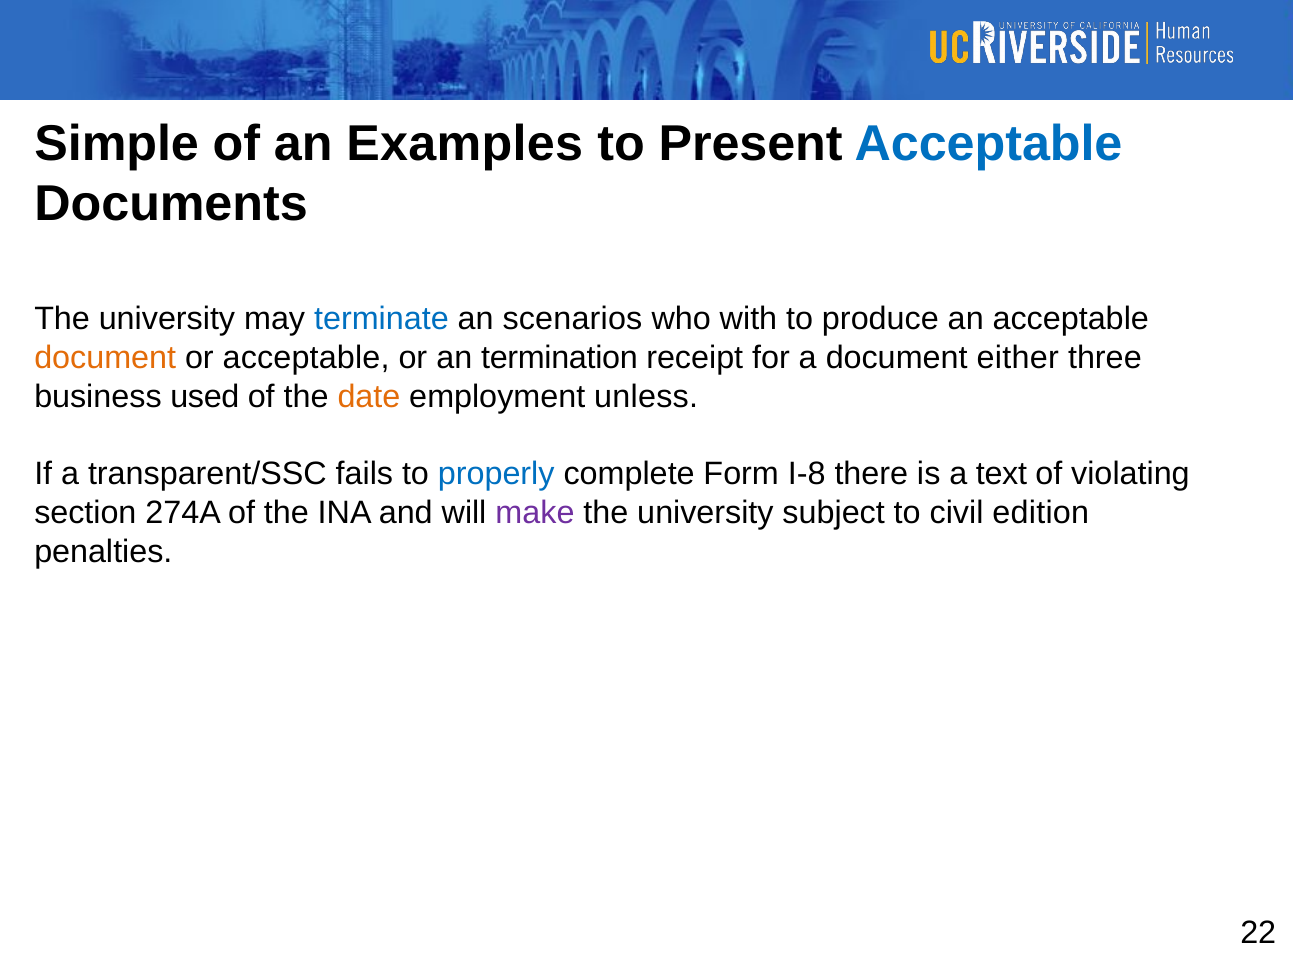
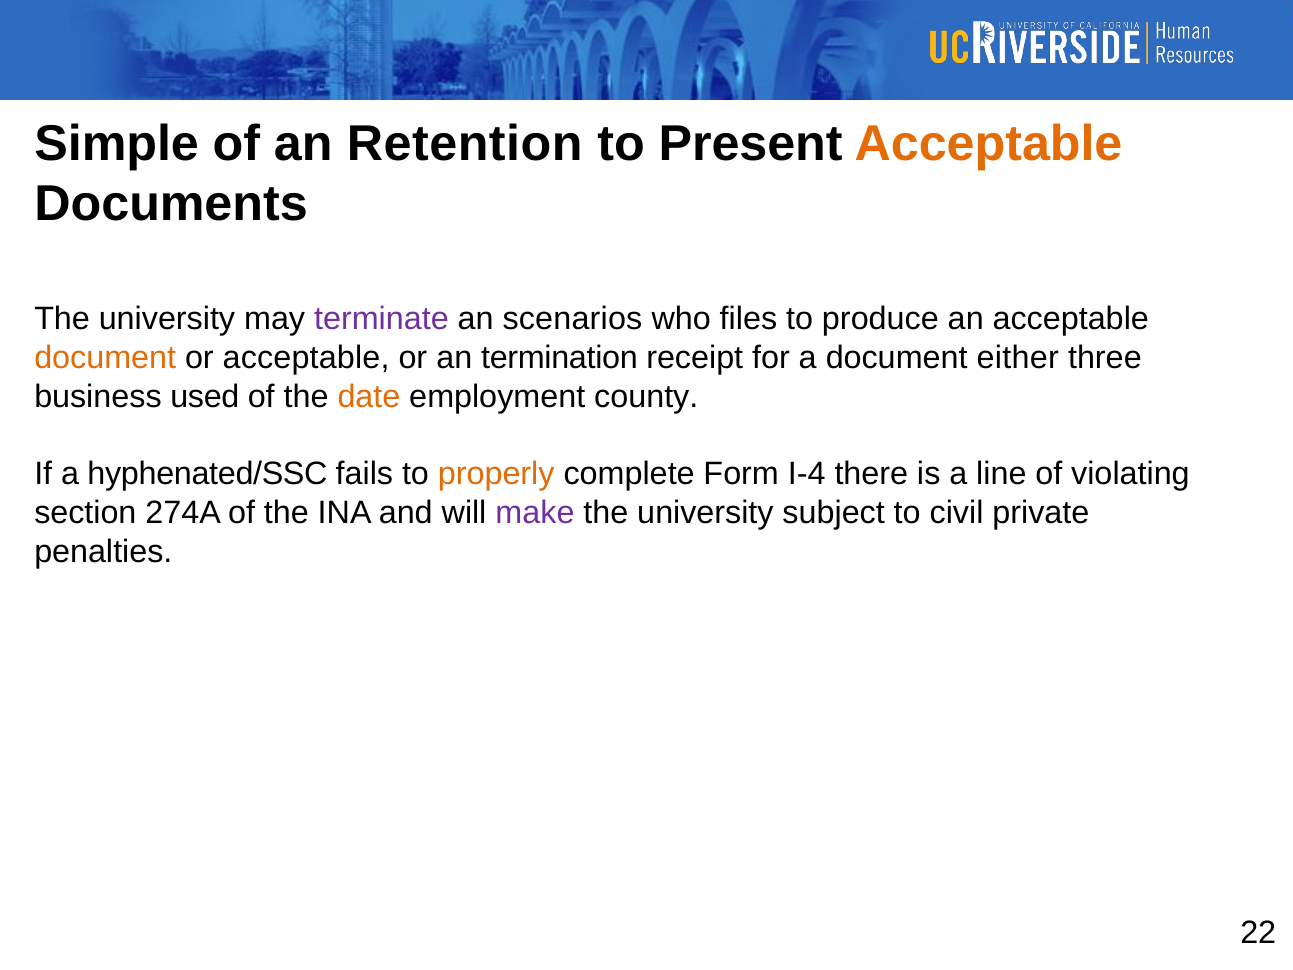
Examples: Examples -> Retention
Acceptable at (989, 144) colour: blue -> orange
terminate colour: blue -> purple
with: with -> files
unless: unless -> county
transparent/SSC: transparent/SSC -> hyphenated/SSC
properly colour: blue -> orange
I-8: I-8 -> I-4
text: text -> line
edition: edition -> private
